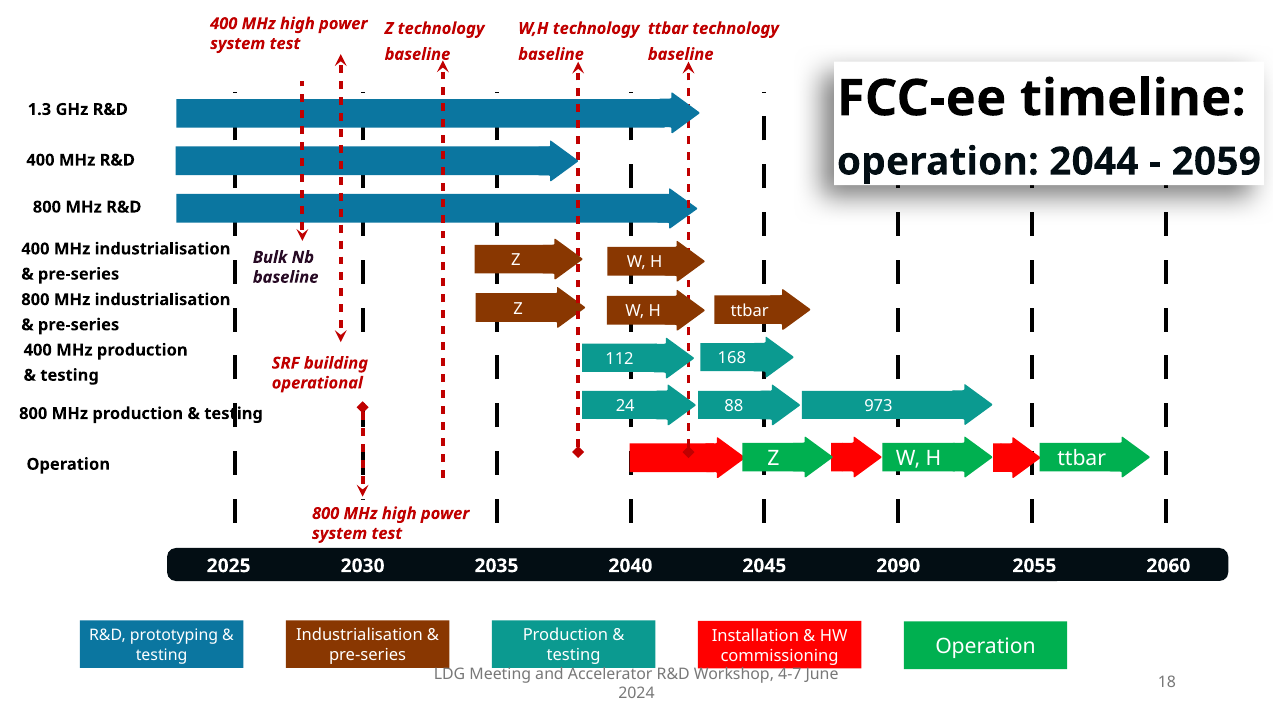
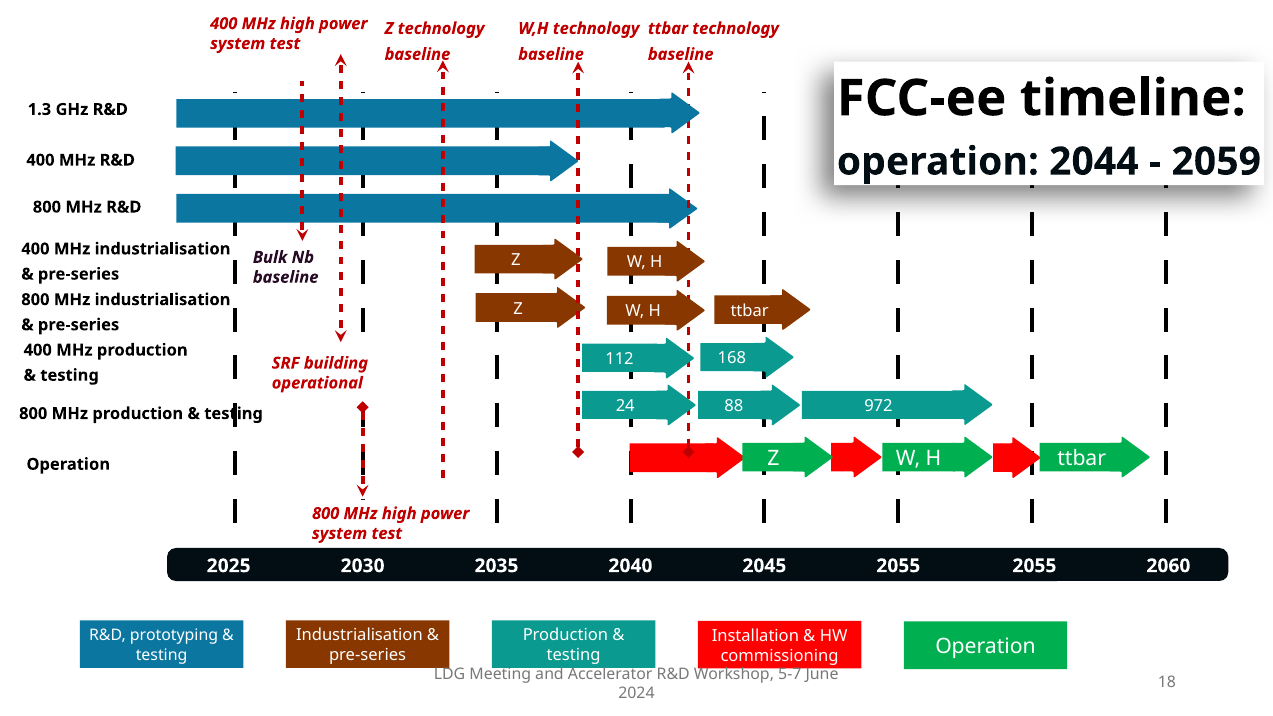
973: 973 -> 972
2045 2090: 2090 -> 2055
4-7: 4-7 -> 5-7
